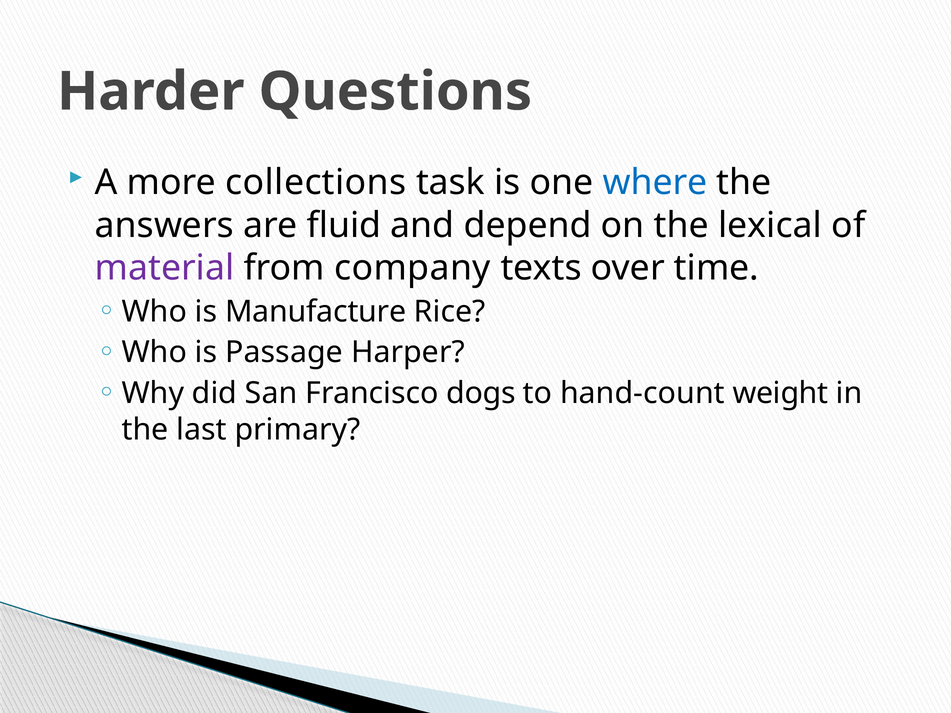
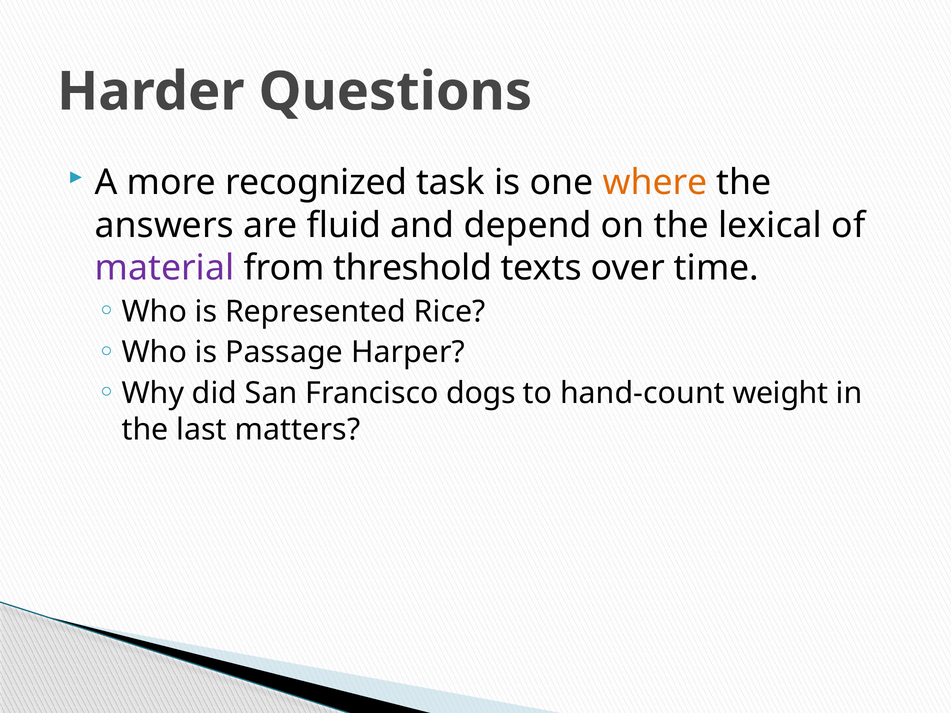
collections: collections -> recognized
where colour: blue -> orange
company: company -> threshold
Manufacture: Manufacture -> Represented
primary: primary -> matters
